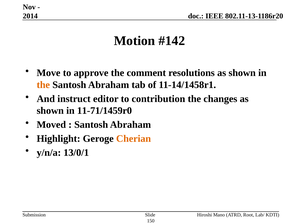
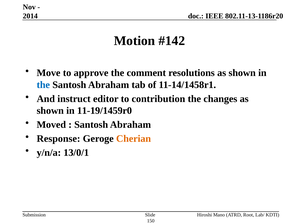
the at (43, 85) colour: orange -> blue
11-71/1459r0: 11-71/1459r0 -> 11-19/1459r0
Highlight: Highlight -> Response
